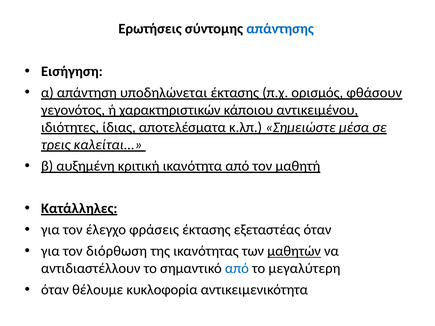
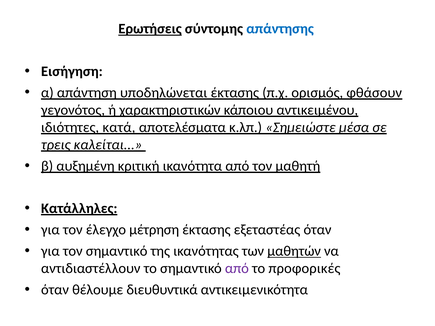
Ερωτήσεις underline: none -> present
ίδιας: ίδιας -> κατά
φράσεις: φράσεις -> μέτρηση
τον διόρθωση: διόρθωση -> σημαντικό
από at (237, 269) colour: blue -> purple
μεγαλύτερη: μεγαλύτερη -> προφορικές
κυκλοφορία: κυκλοφορία -> διευθυντικά
